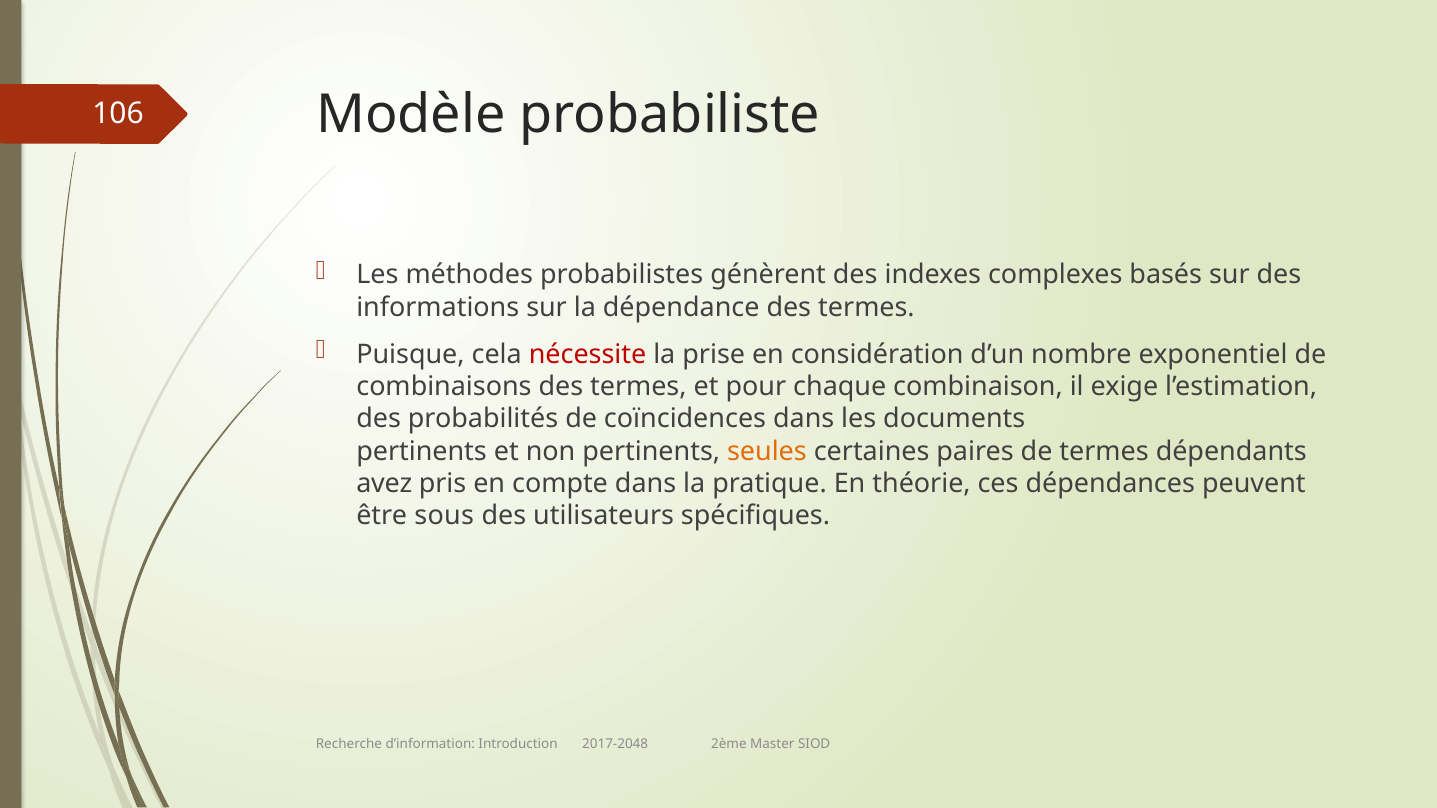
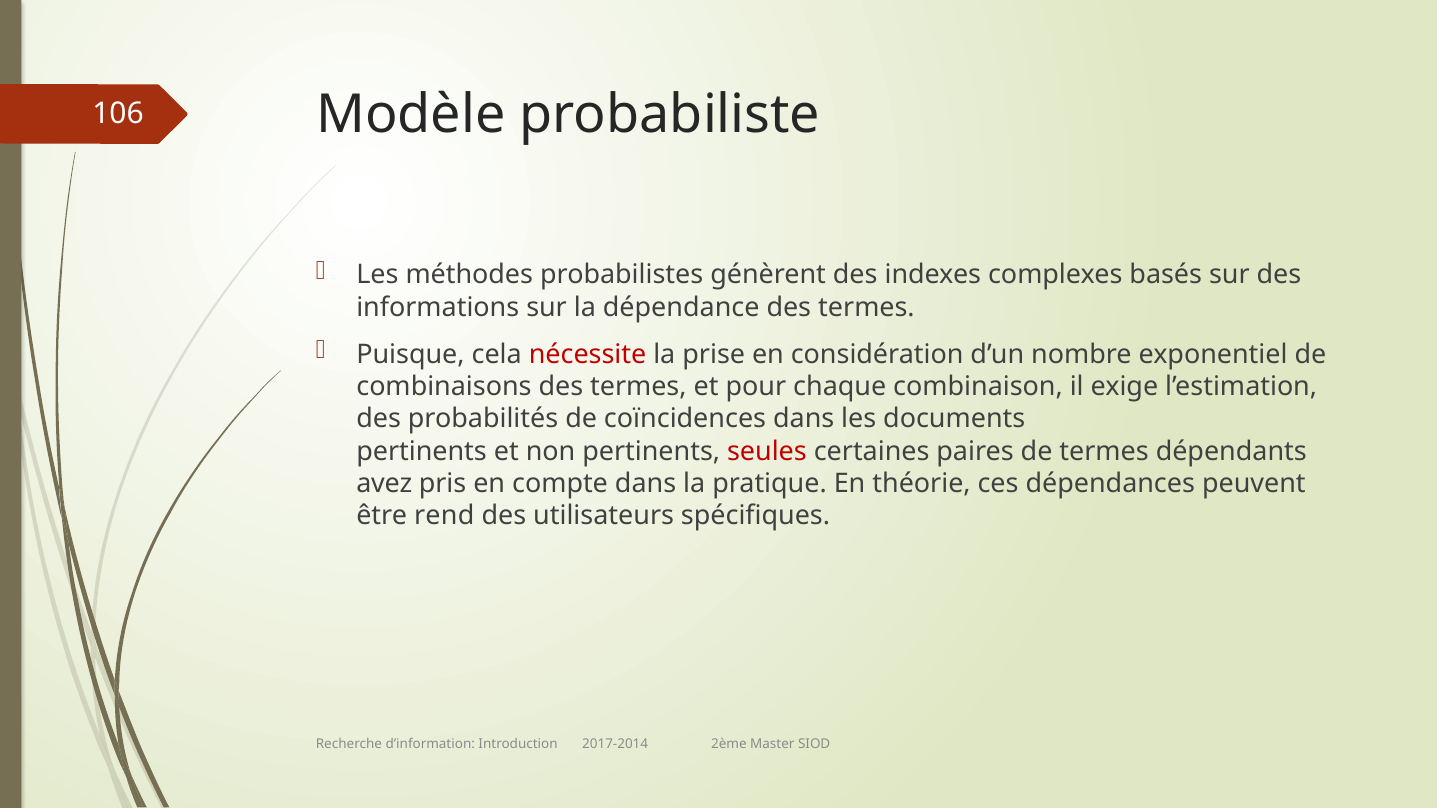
seules colour: orange -> red
sous: sous -> rend
2017-2048: 2017-2048 -> 2017-2014
